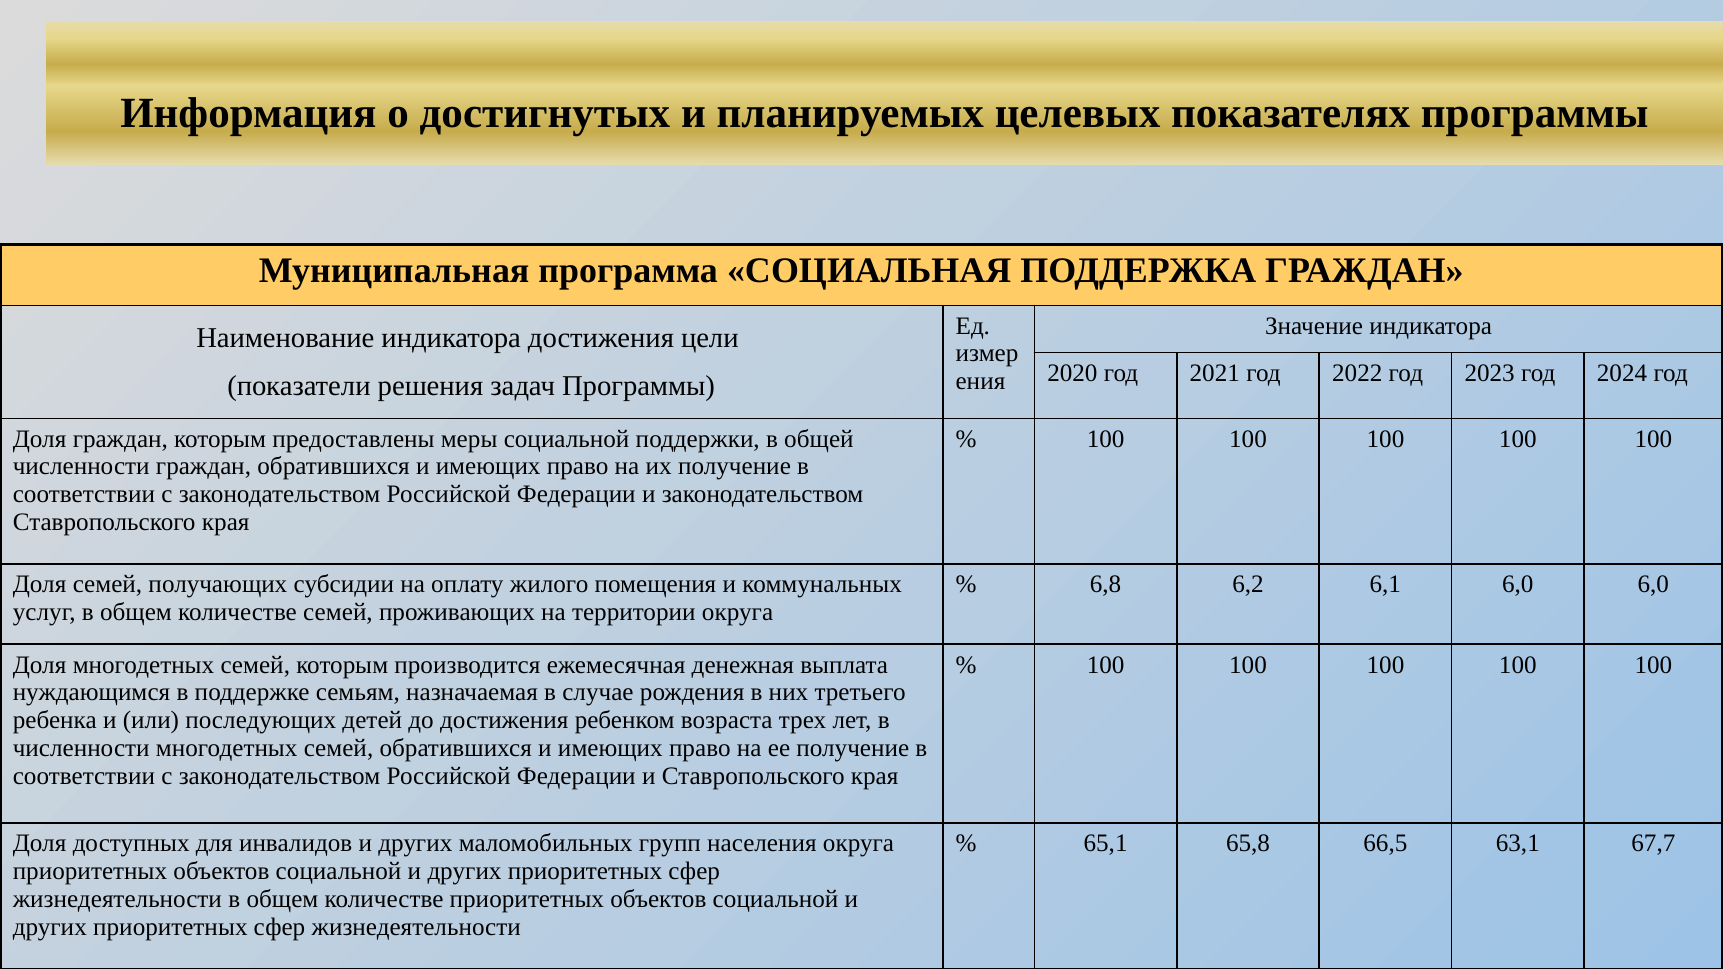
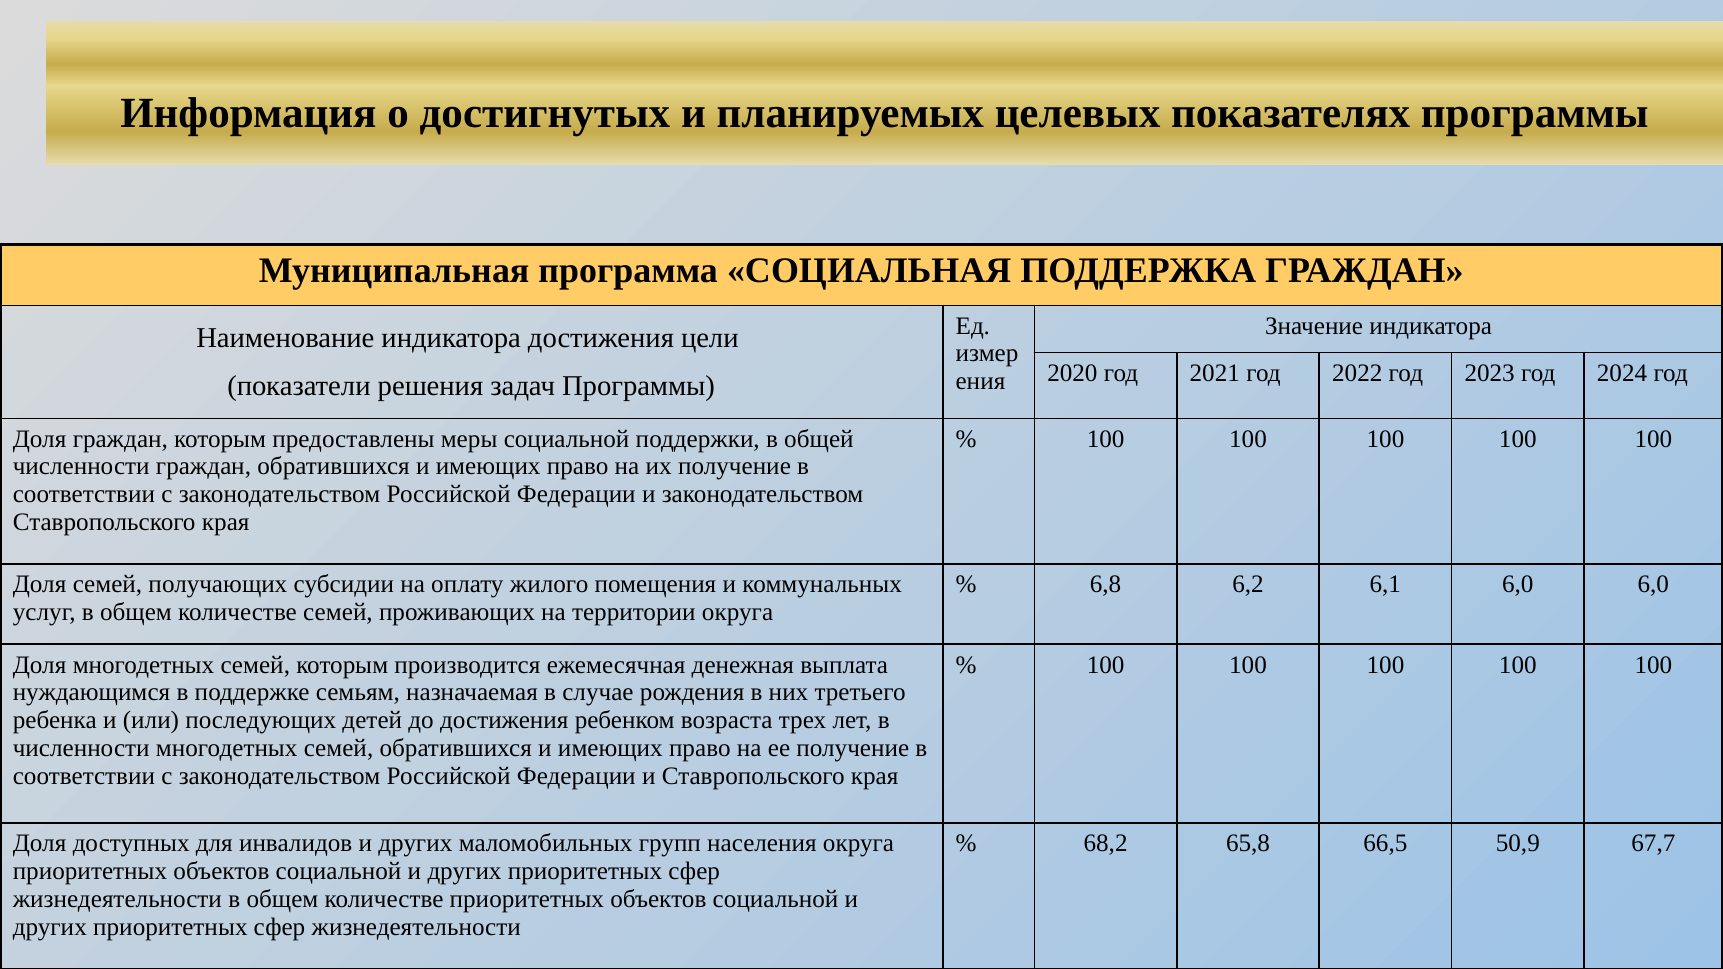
65,1: 65,1 -> 68,2
63,1: 63,1 -> 50,9
